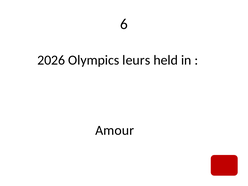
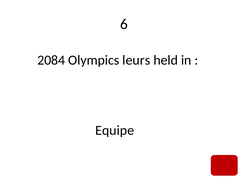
2026: 2026 -> 2084
Amour: Amour -> Equipe
